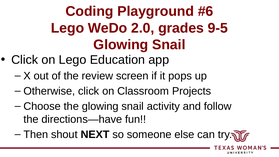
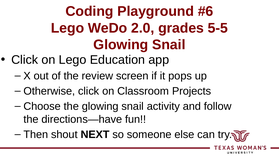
9-5: 9-5 -> 5-5
